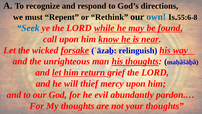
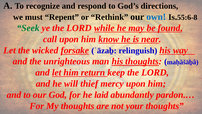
Seek colour: blue -> green
grief: grief -> keep
evil: evil -> laid
